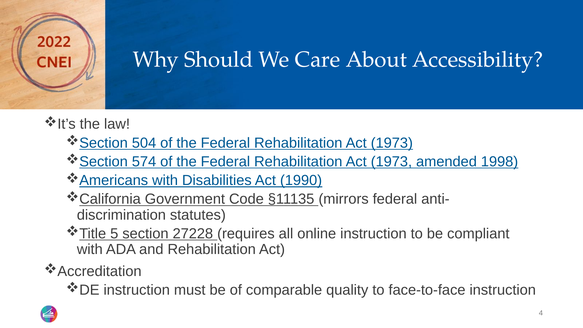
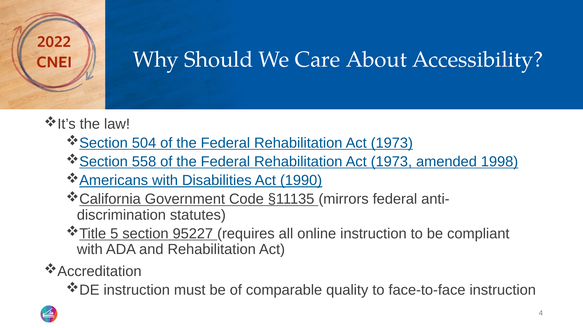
574: 574 -> 558
27228: 27228 -> 95227
